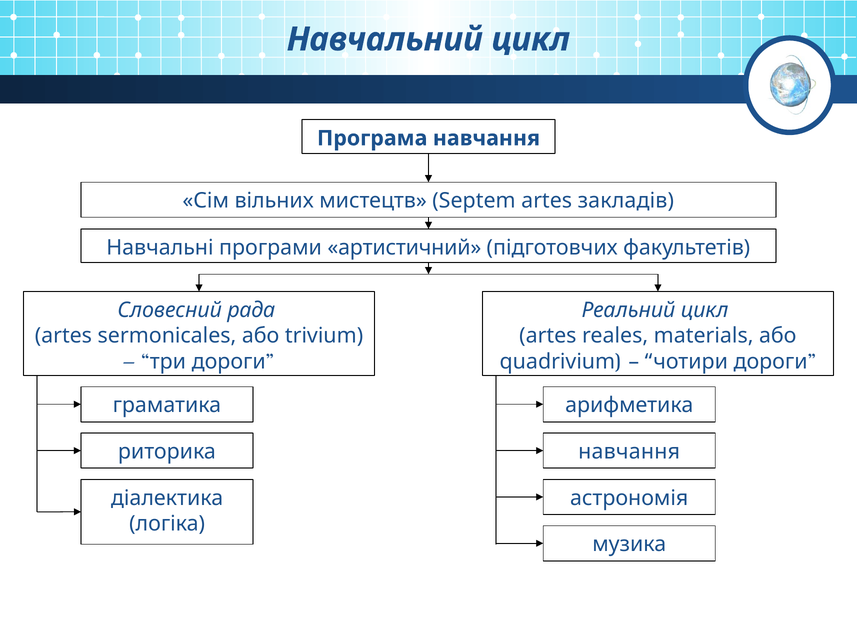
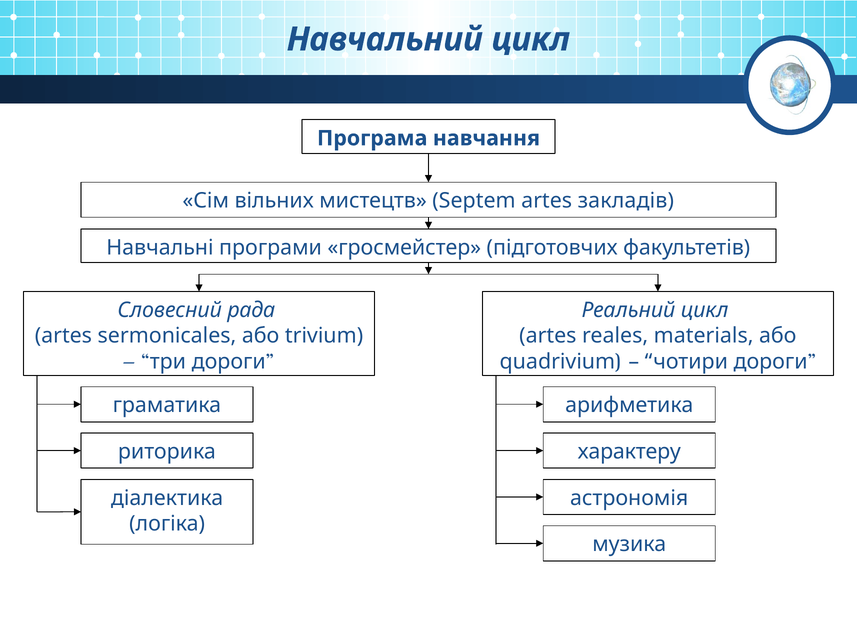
артистичний: артистичний -> гросмейстер
навчання at (629, 452): навчання -> характеру
